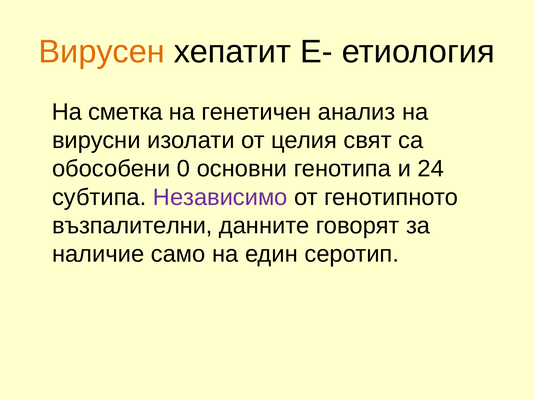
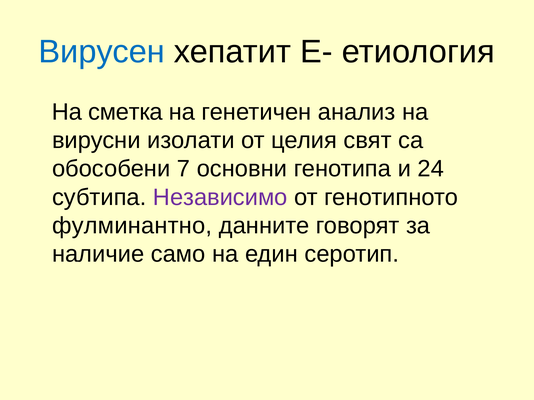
Вирусен colour: orange -> blue
0: 0 -> 7
възпалителни: възпалителни -> фулминантно
